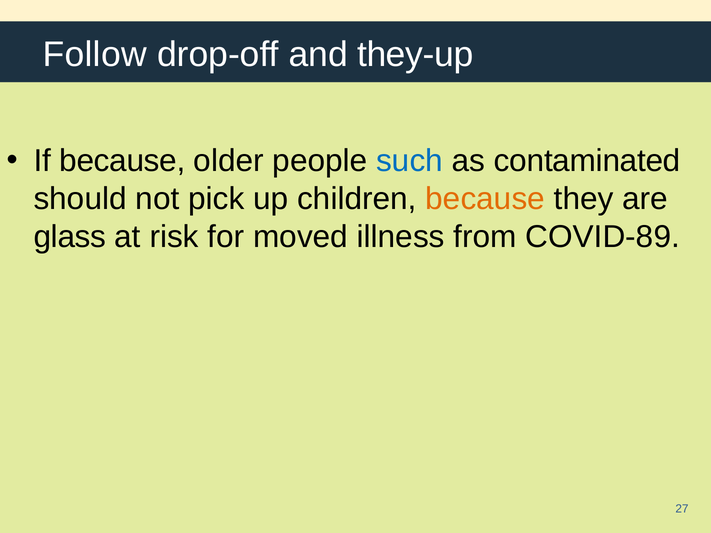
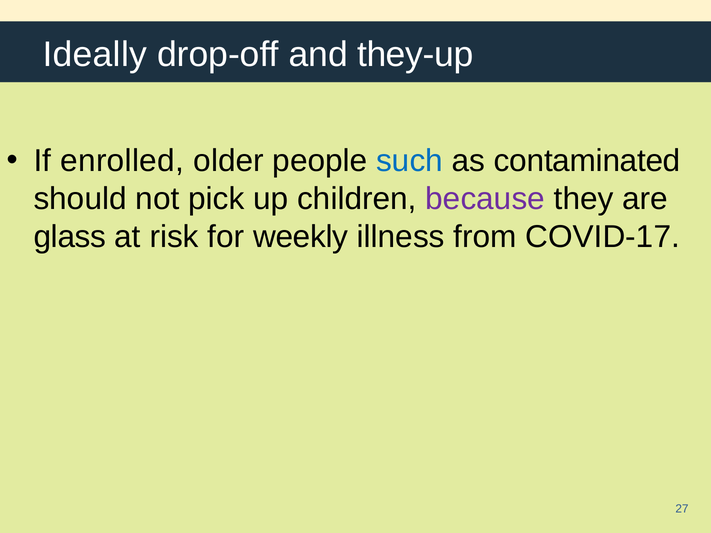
Follow: Follow -> Ideally
If because: because -> enrolled
because at (485, 199) colour: orange -> purple
moved: moved -> weekly
COVID-89: COVID-89 -> COVID-17
